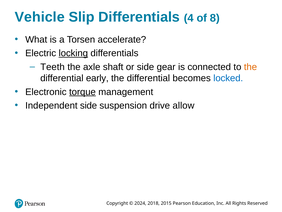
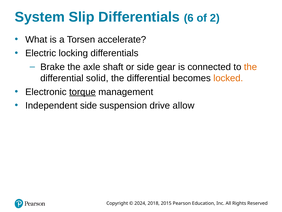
Vehicle: Vehicle -> System
4: 4 -> 6
8: 8 -> 2
locking underline: present -> none
Teeth: Teeth -> Brake
early: early -> solid
locked colour: blue -> orange
